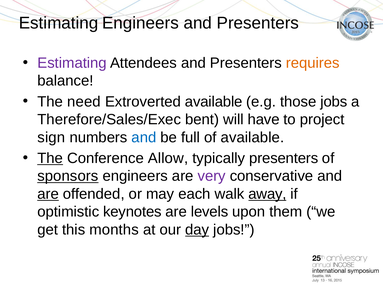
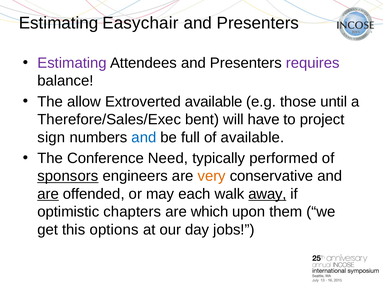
Estimating Engineers: Engineers -> Easychair
requires colour: orange -> purple
need: need -> allow
those jobs: jobs -> until
The at (50, 158) underline: present -> none
Allow: Allow -> Need
typically presenters: presenters -> performed
very colour: purple -> orange
keynotes: keynotes -> chapters
levels: levels -> which
months: months -> options
day underline: present -> none
